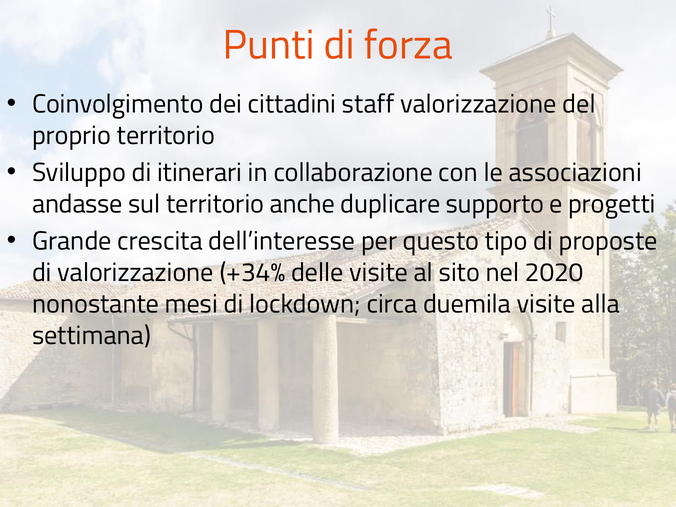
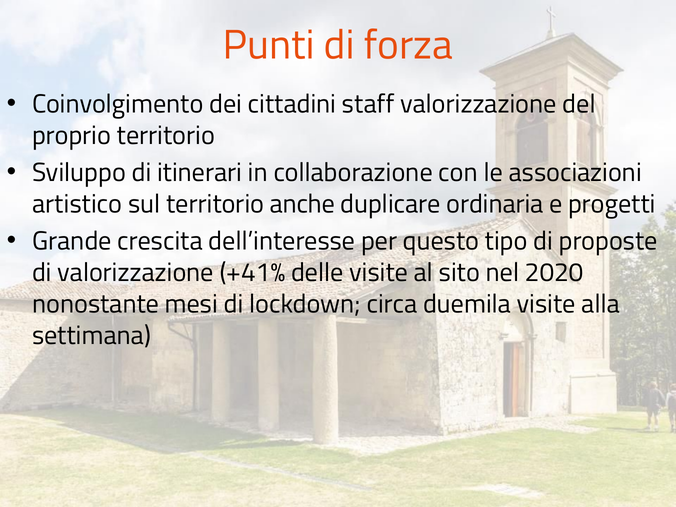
andasse: andasse -> artistico
supporto: supporto -> ordinaria
+34%: +34% -> +41%
